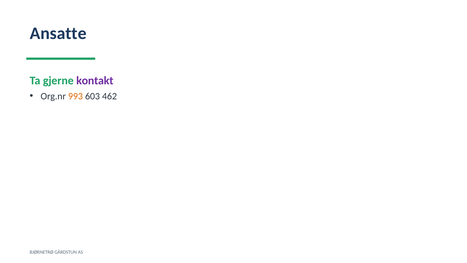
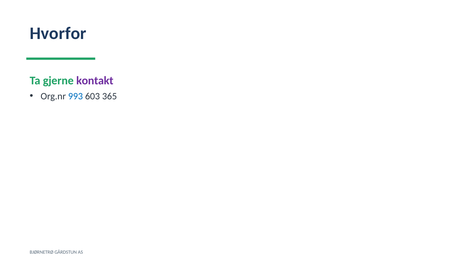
Ansatte: Ansatte -> Hvorfor
993 colour: orange -> blue
462: 462 -> 365
